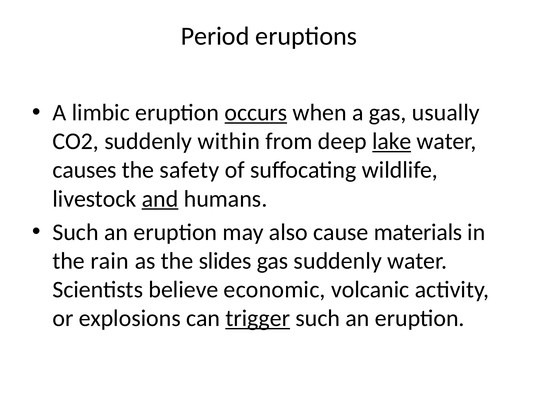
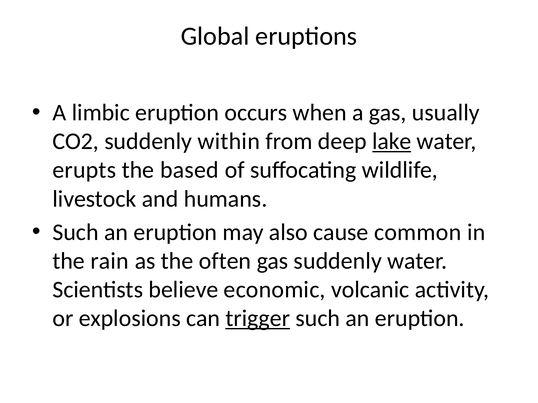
Period: Period -> Global
occurs underline: present -> none
causes: causes -> erupts
safety: safety -> based
and underline: present -> none
materials: materials -> common
slides: slides -> often
